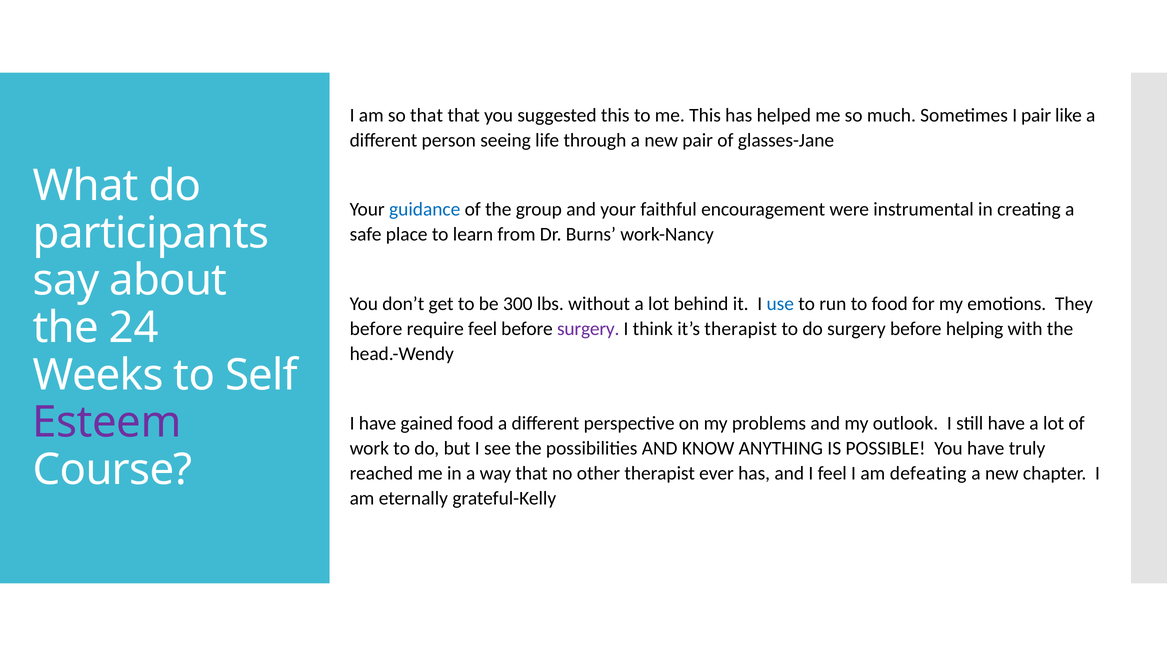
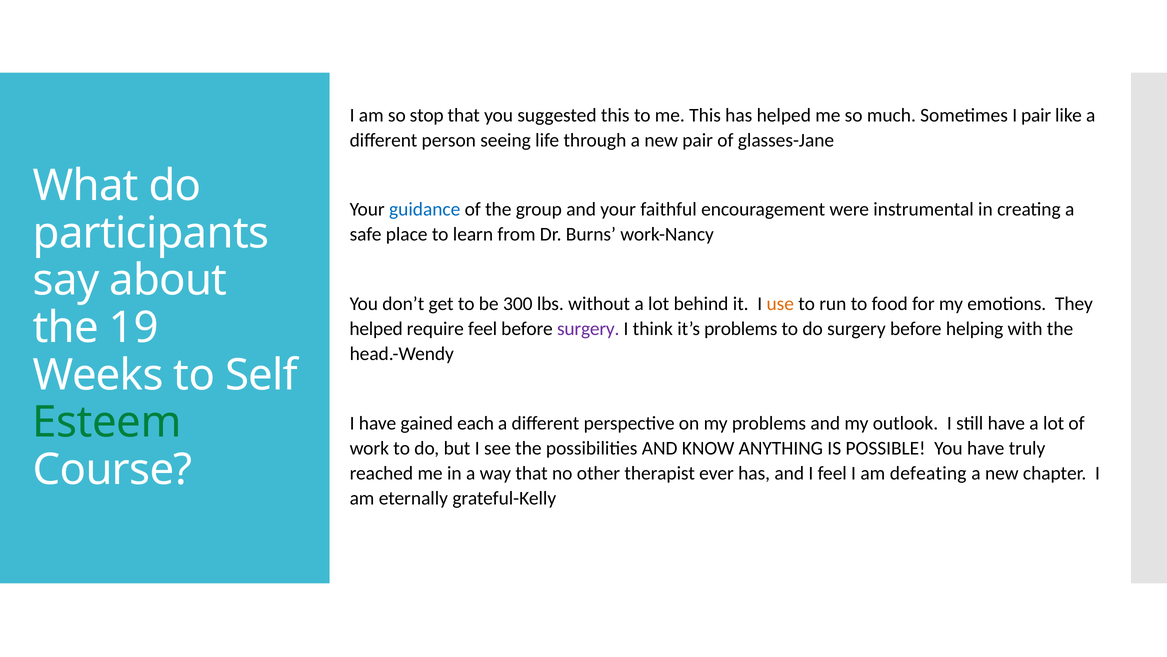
so that: that -> stop
use colour: blue -> orange
24: 24 -> 19
before at (376, 329): before -> helped
it’s therapist: therapist -> problems
Esteem colour: purple -> green
gained food: food -> each
